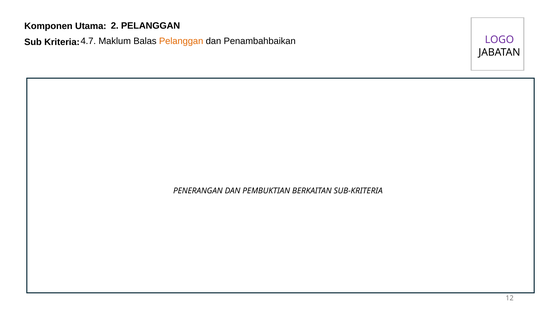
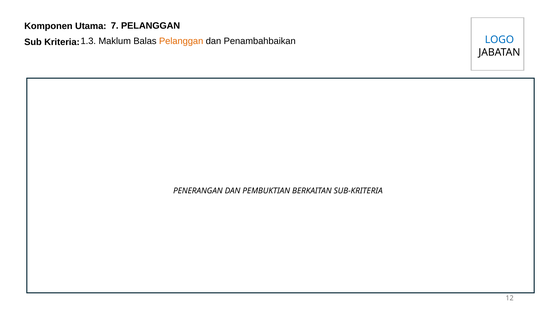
2: 2 -> 7
4.7: 4.7 -> 1.3
LOGO colour: purple -> blue
